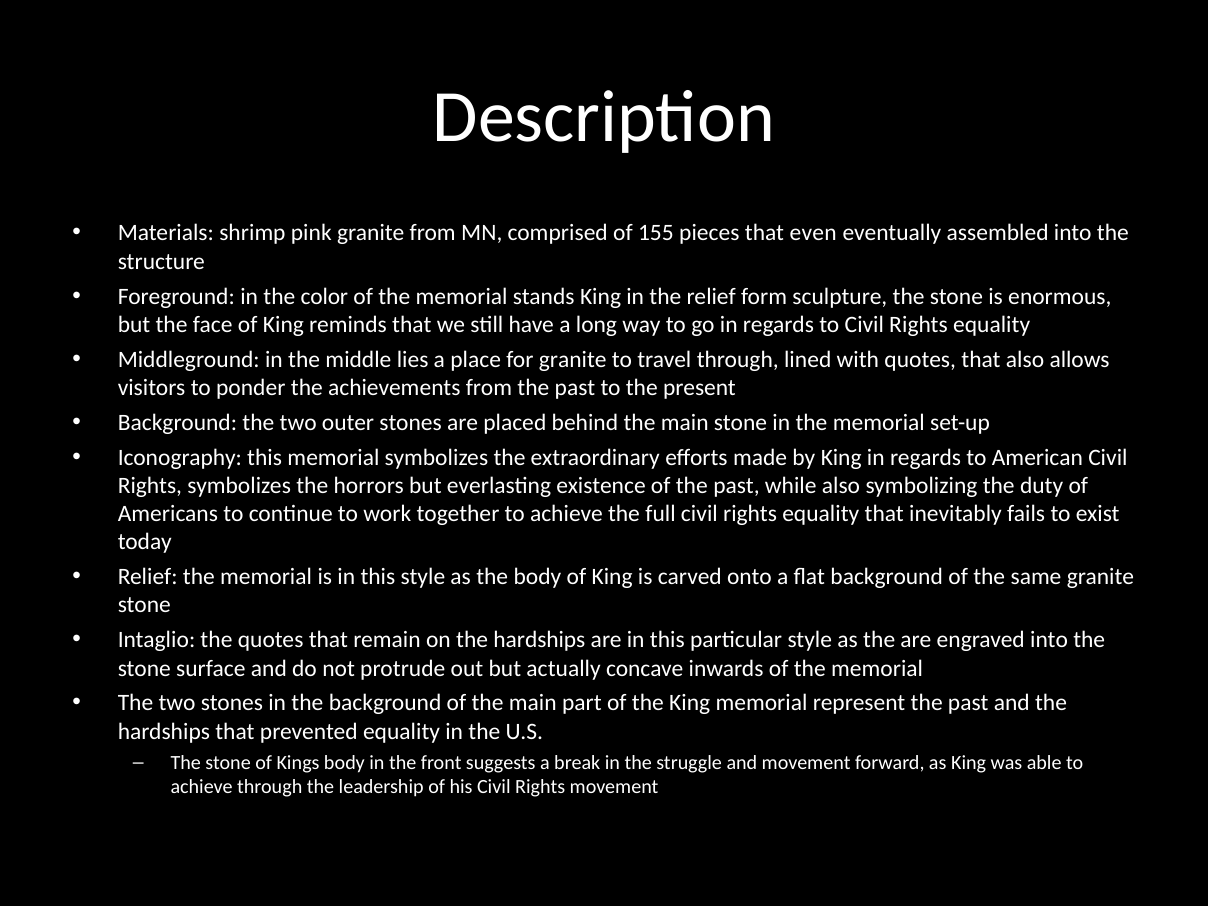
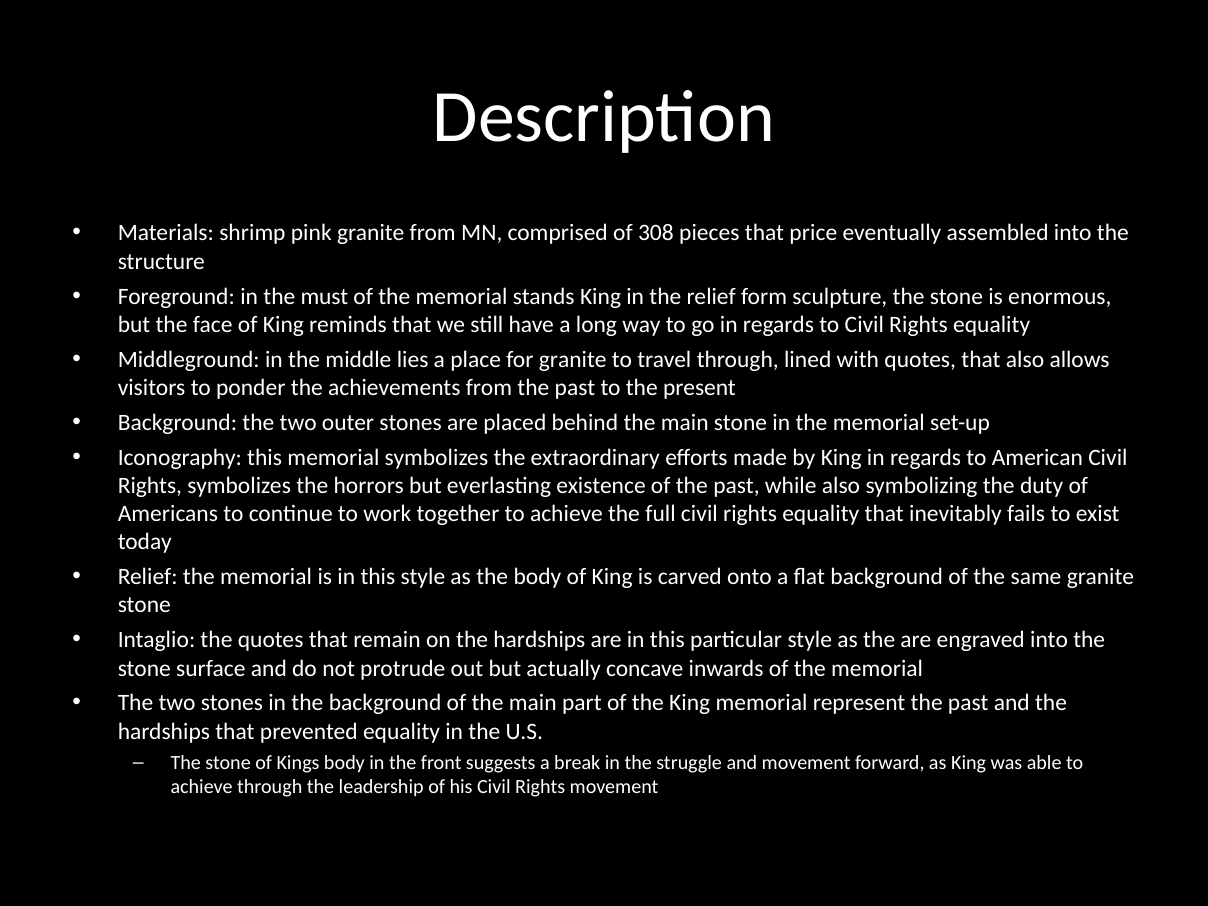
155: 155 -> 308
even: even -> price
color: color -> must
